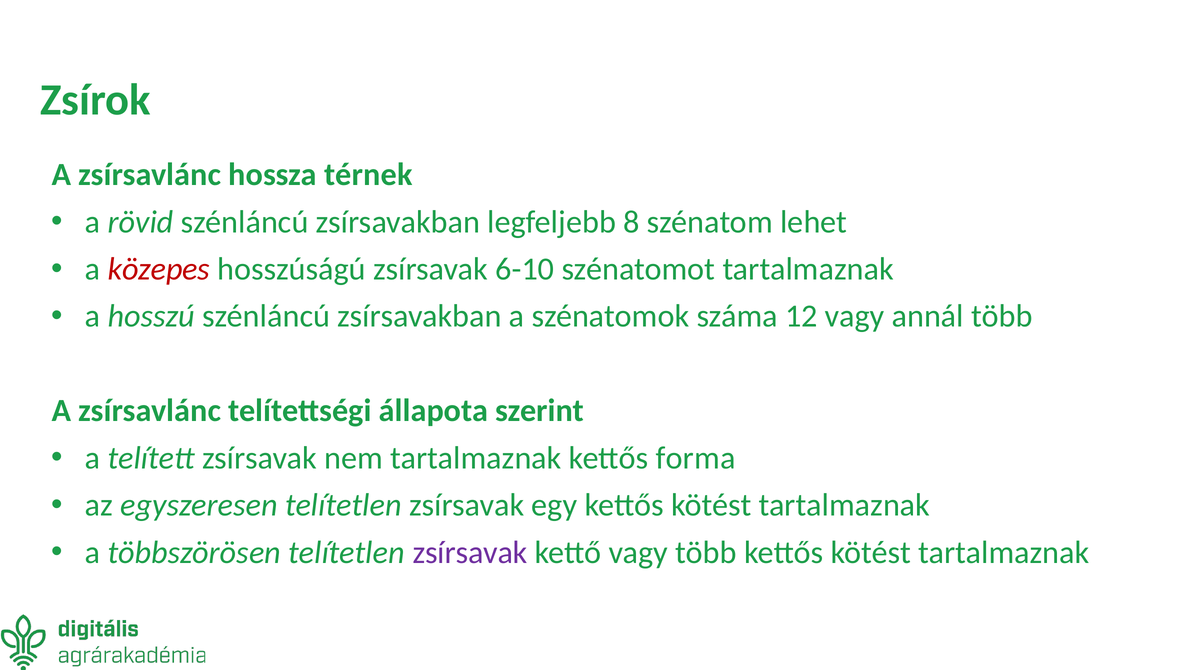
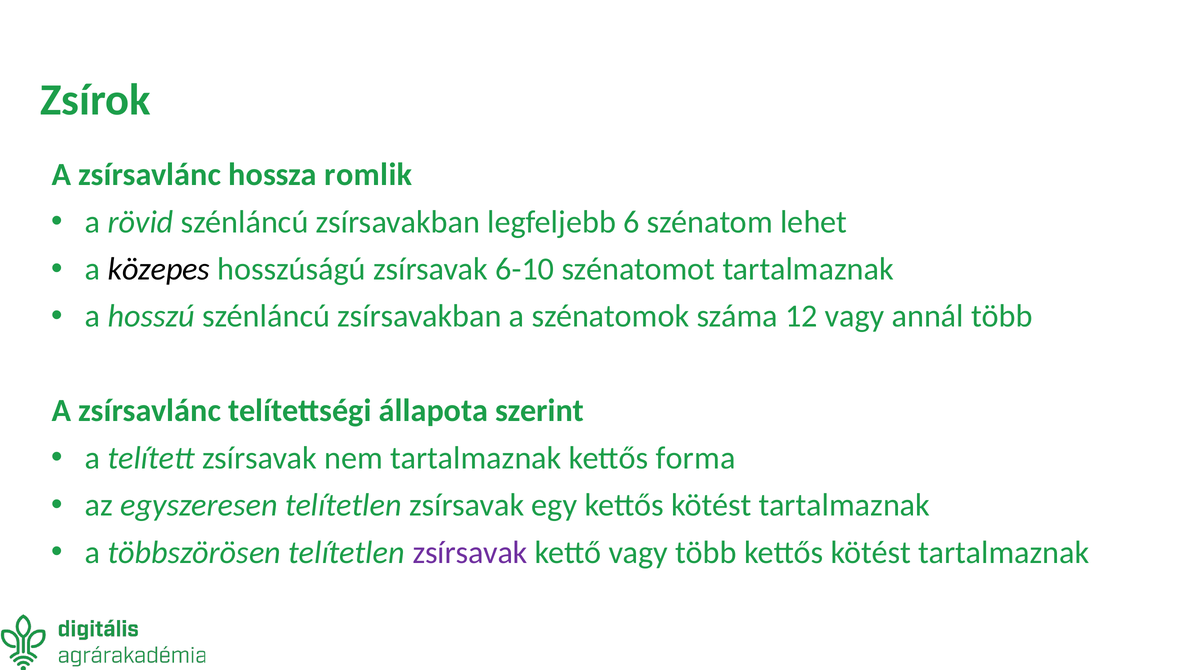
térnek: térnek -> romlik
8: 8 -> 6
közepes colour: red -> black
